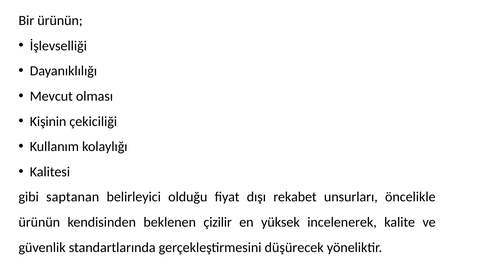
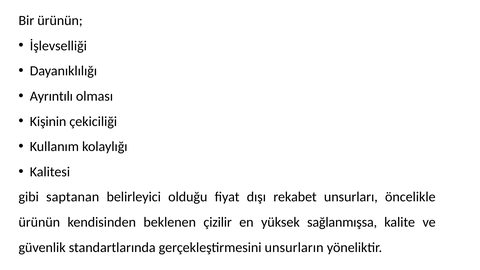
Mevcut: Mevcut -> Ayrıntılı
incelenerek: incelenerek -> sağlanmışsa
düşürecek: düşürecek -> unsurların
